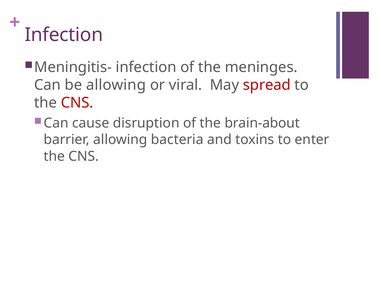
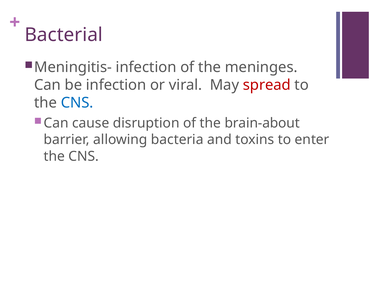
Infection at (64, 35): Infection -> Bacterial
be allowing: allowing -> infection
CNS at (77, 103) colour: red -> blue
